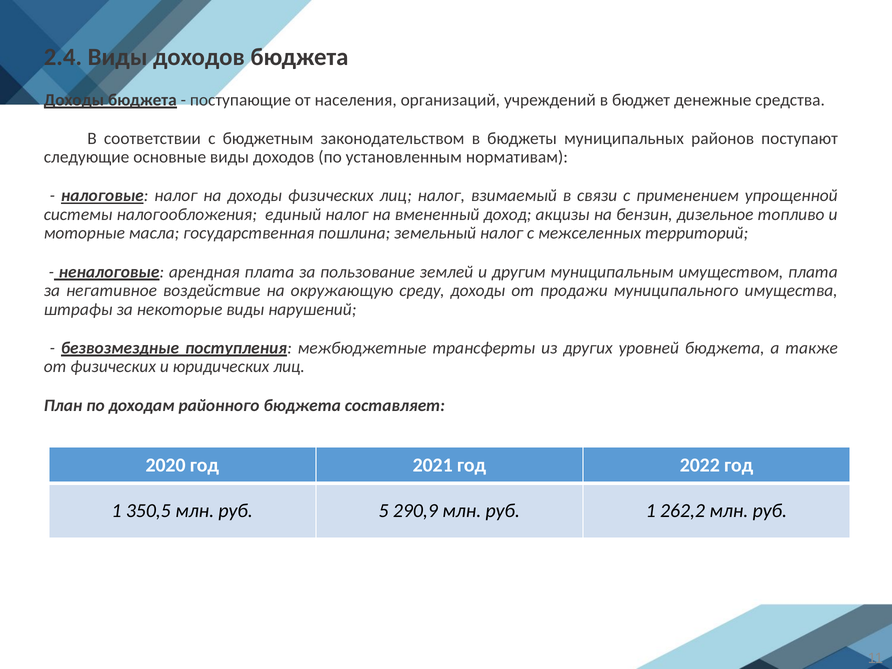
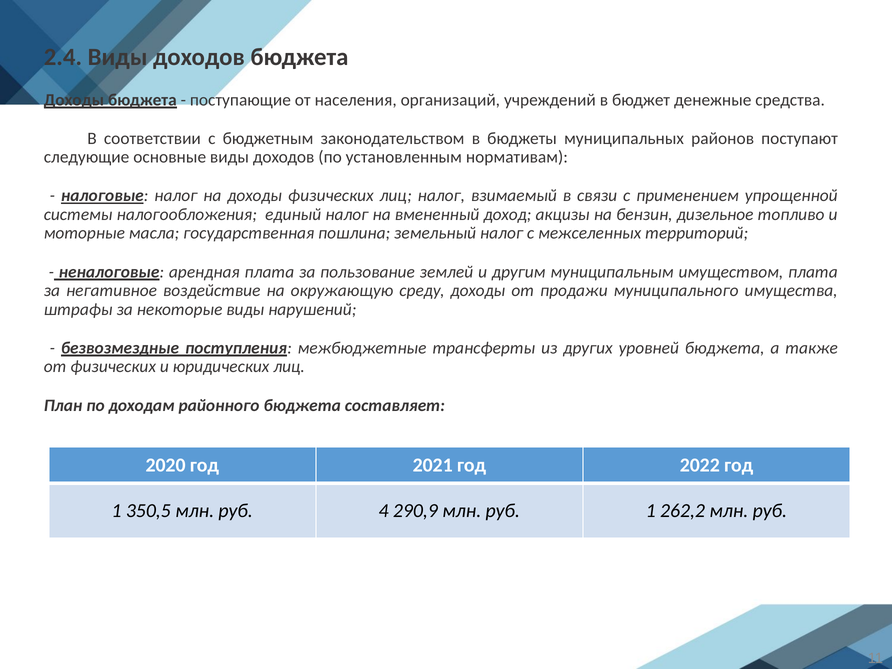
5: 5 -> 4
